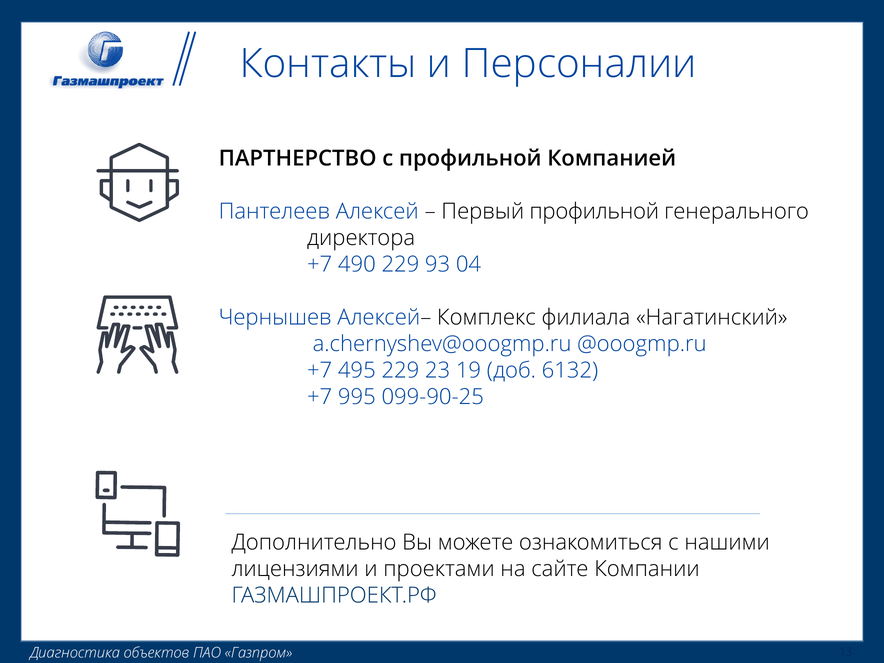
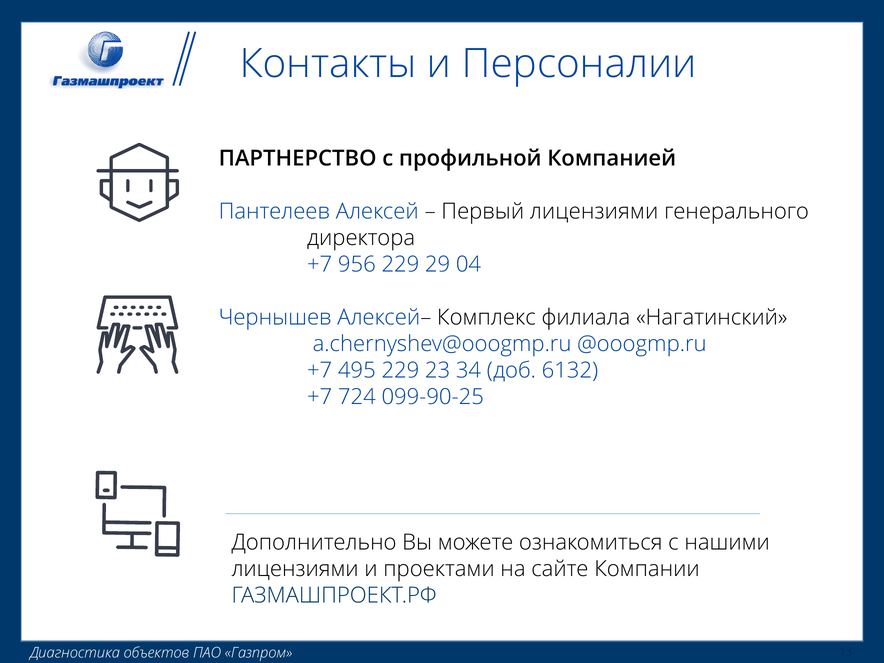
Первый профильной: профильной -> лицензиями
490: 490 -> 956
93: 93 -> 29
19: 19 -> 34
995: 995 -> 724
